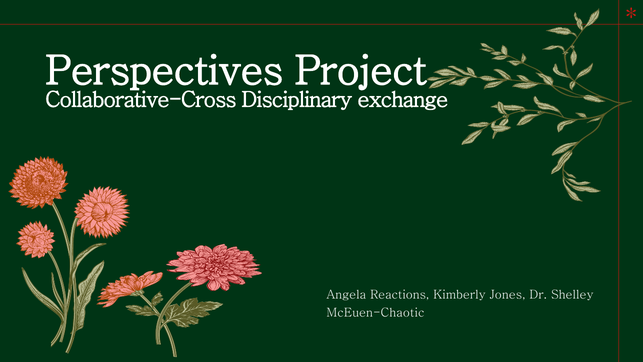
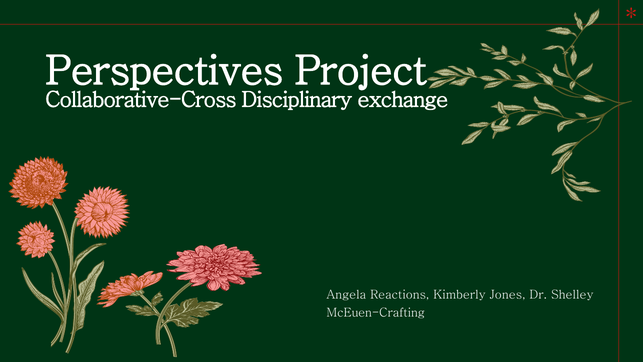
McEuen-Chaotic: McEuen-Chaotic -> McEuen-Crafting
